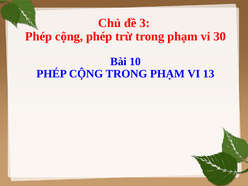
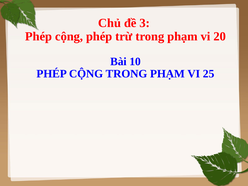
30: 30 -> 20
13: 13 -> 25
